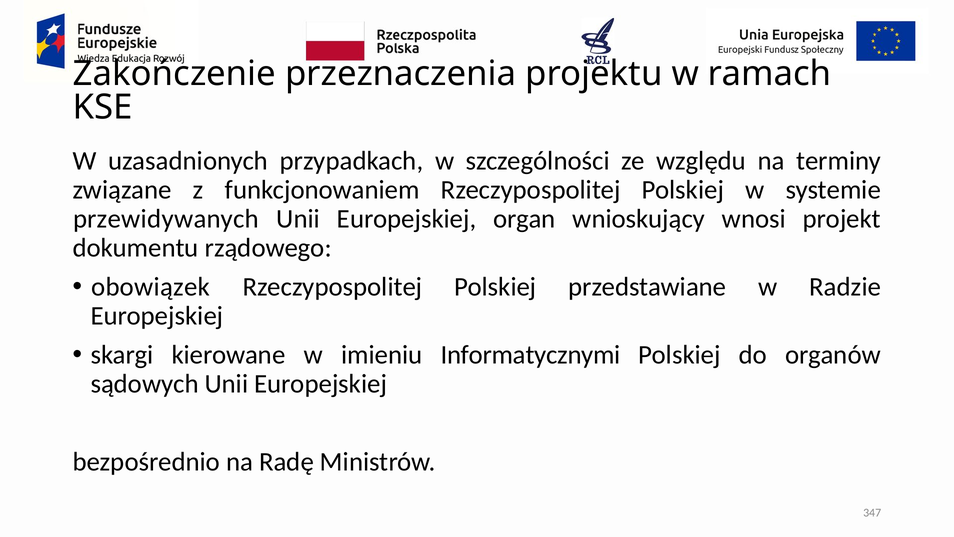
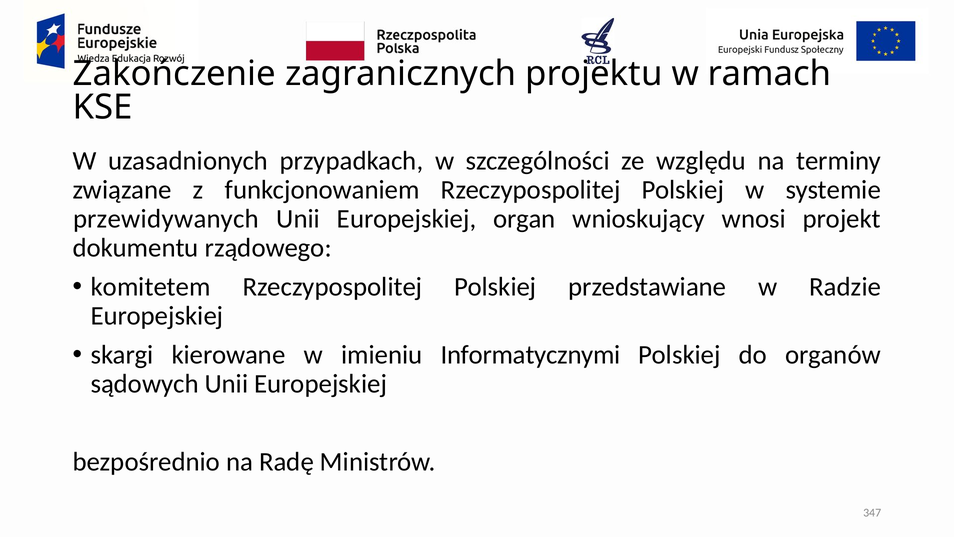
przeznaczenia: przeznaczenia -> zagranicznych
obowiązek: obowiązek -> komitetem
